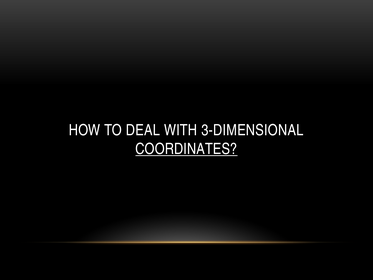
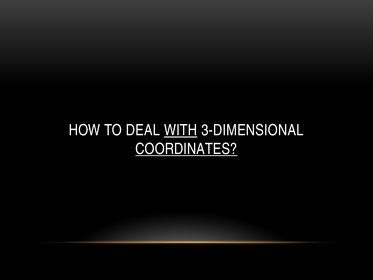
WITH underline: none -> present
